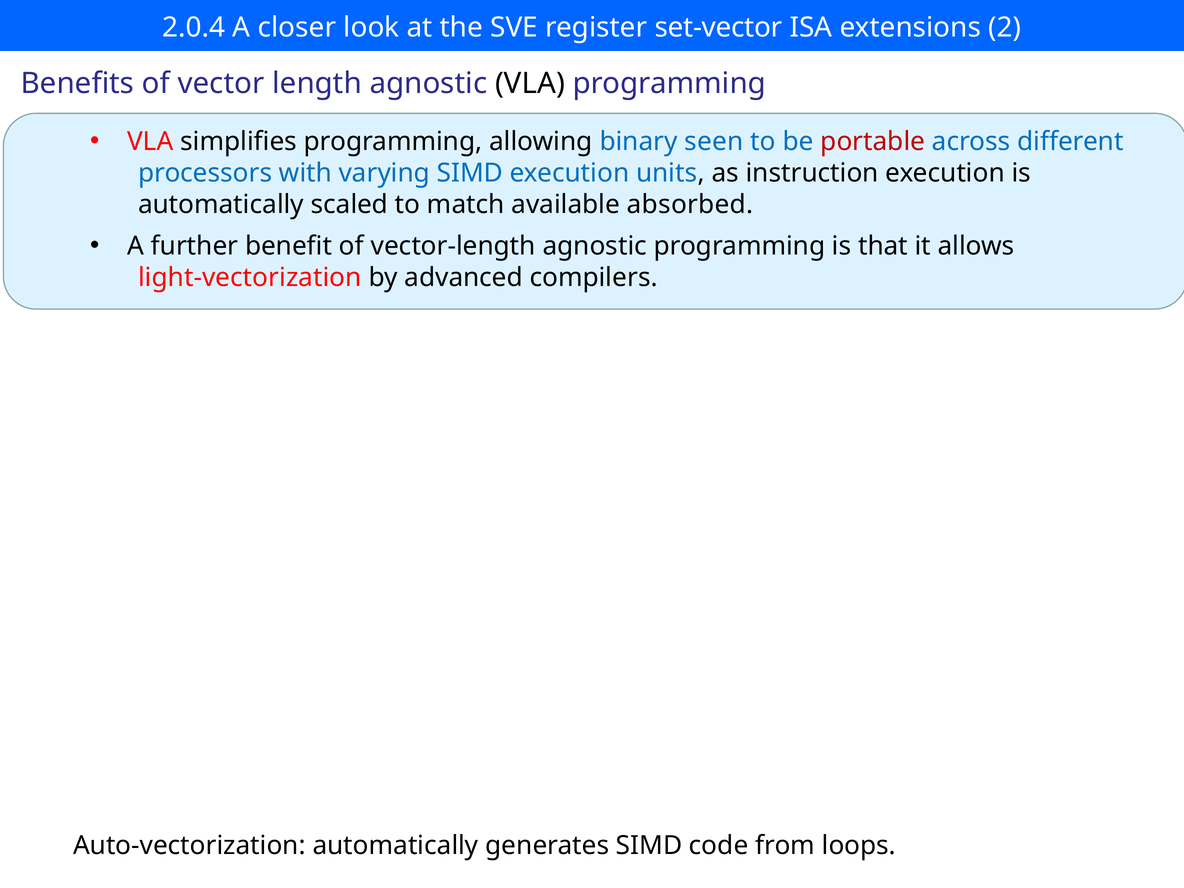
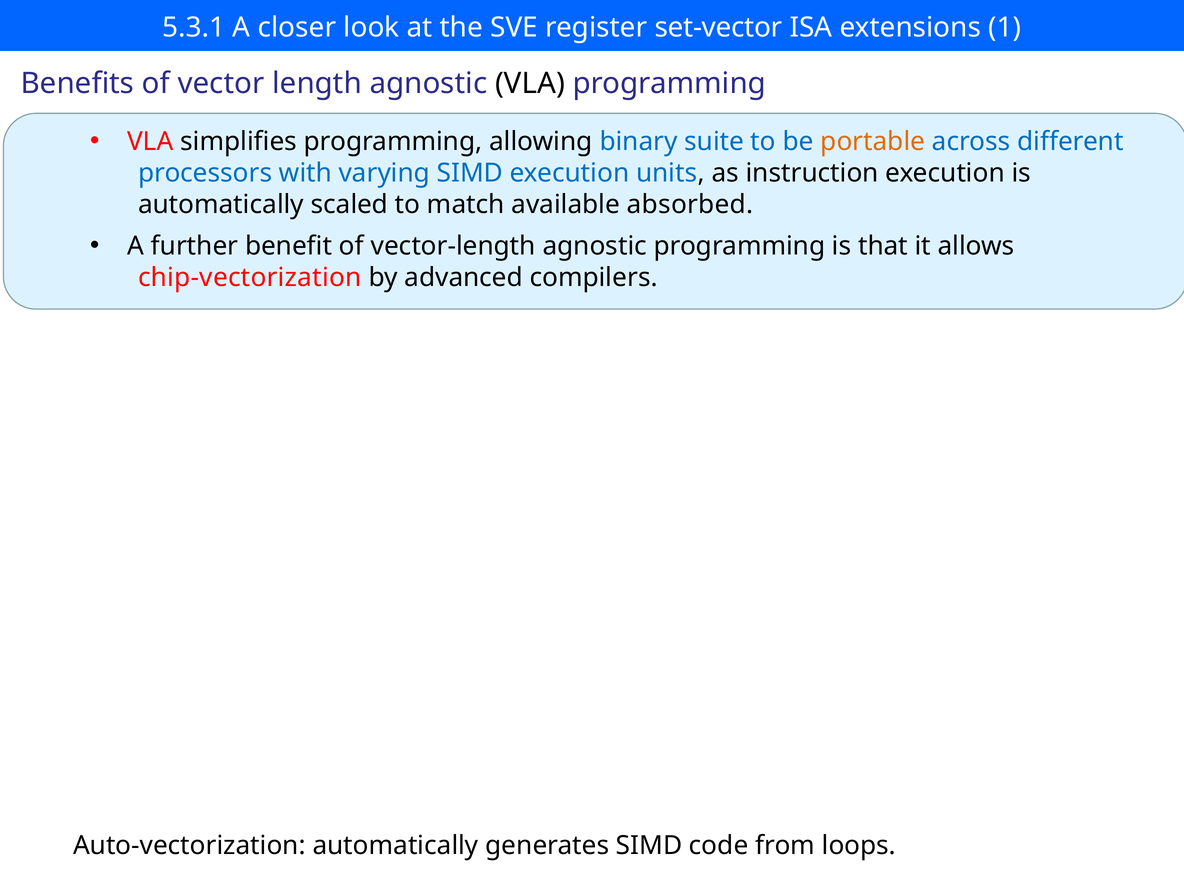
2.0.4: 2.0.4 -> 5.3.1
2: 2 -> 1
seen: seen -> suite
portable colour: red -> orange
light-vectorization: light-vectorization -> chip-vectorization
